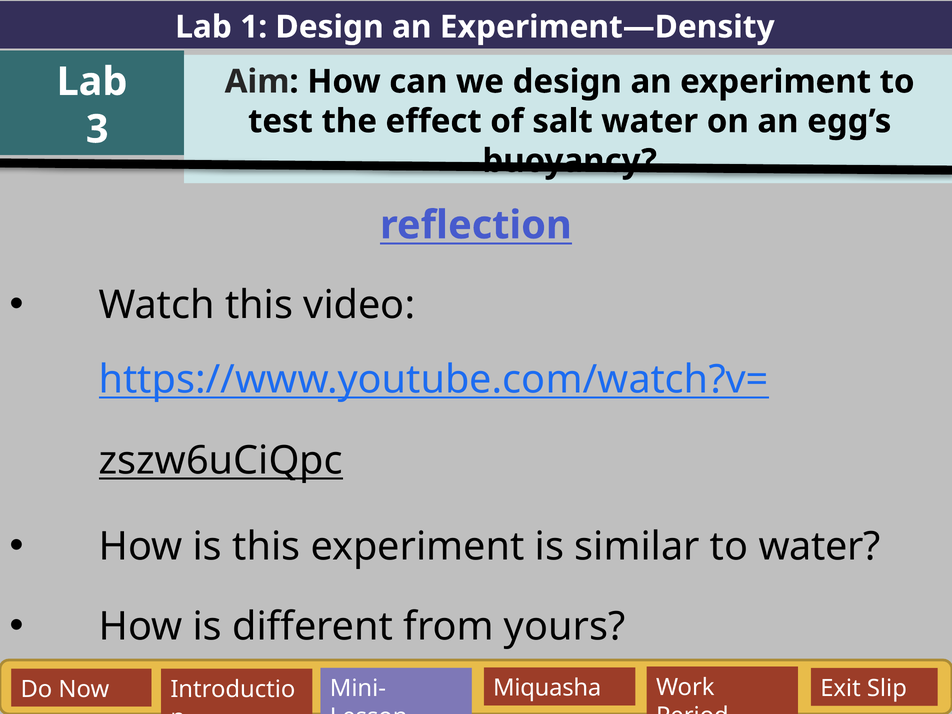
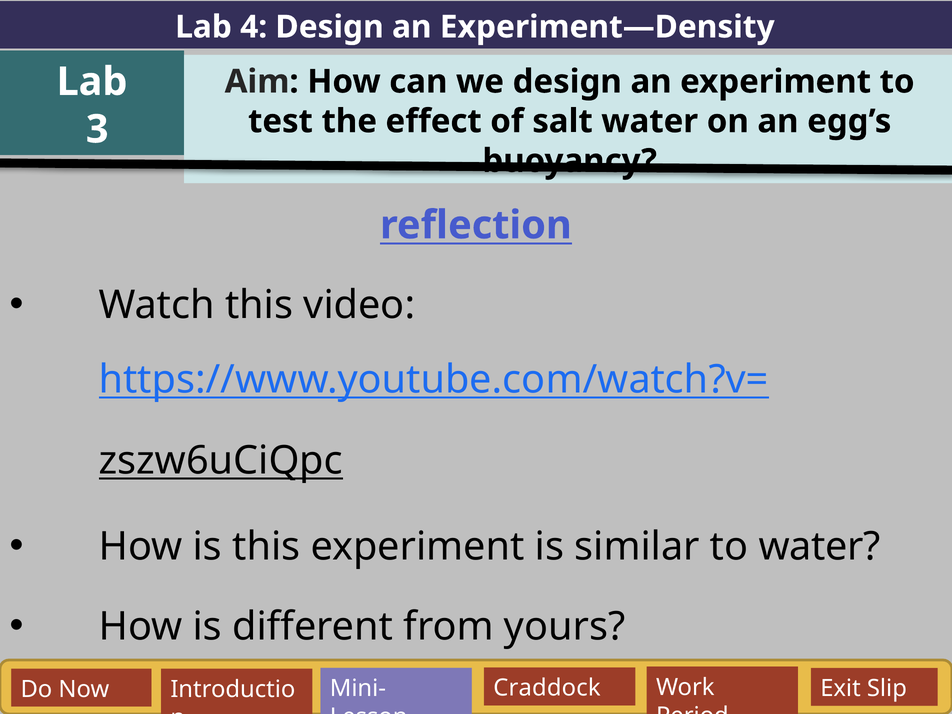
1: 1 -> 4
Miquasha: Miquasha -> Craddock
